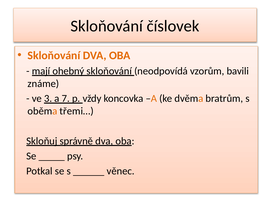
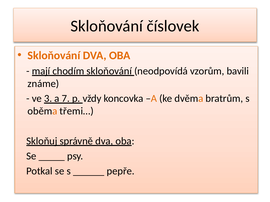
ohebný: ohebný -> chodím
věnec: věnec -> pepře
